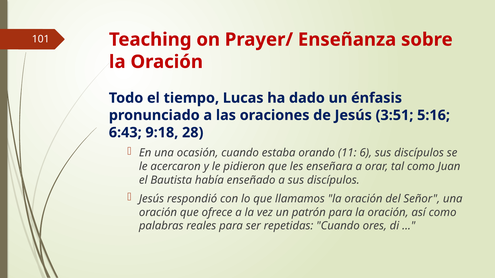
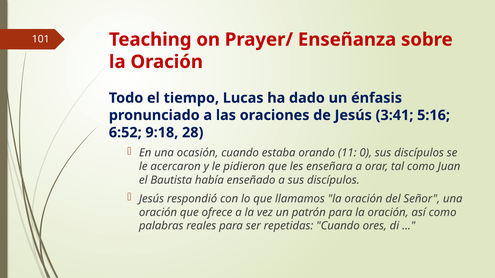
3:51: 3:51 -> 3:41
6:43: 6:43 -> 6:52
6: 6 -> 0
